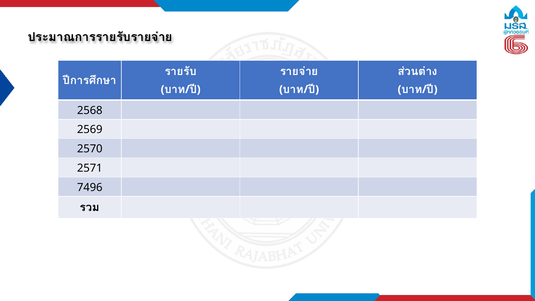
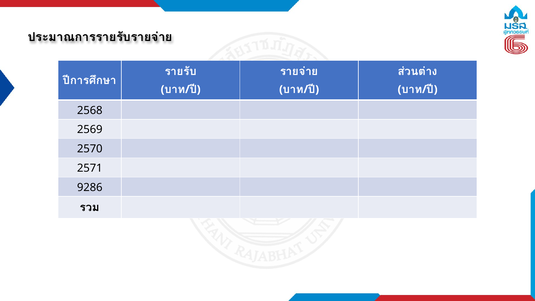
7496: 7496 -> 9286
